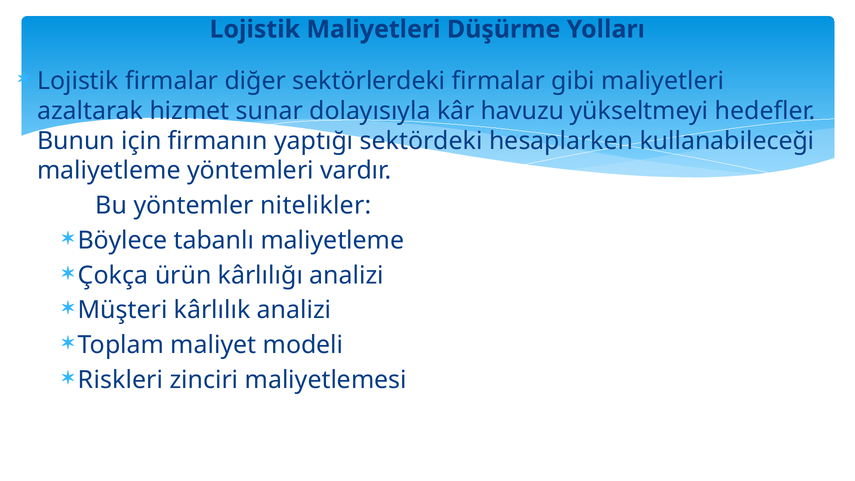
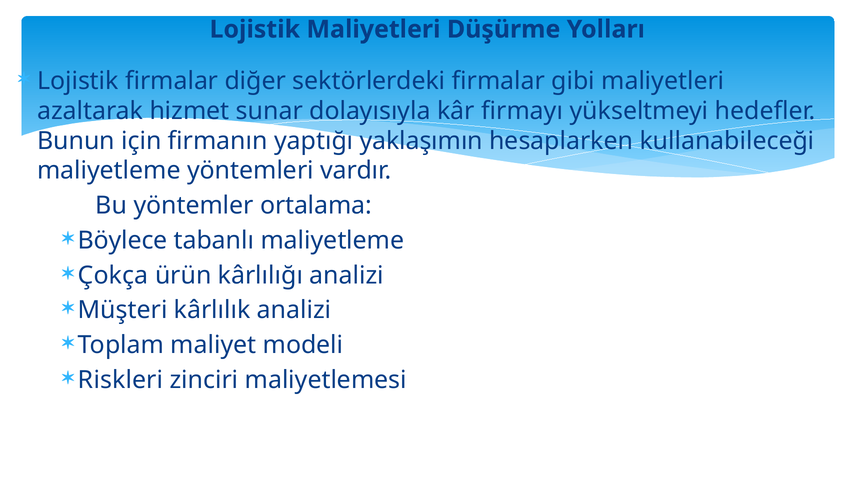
havuzu: havuzu -> firmayı
sektördeki: sektördeki -> yaklaşımın
nitelikler: nitelikler -> ortalama
